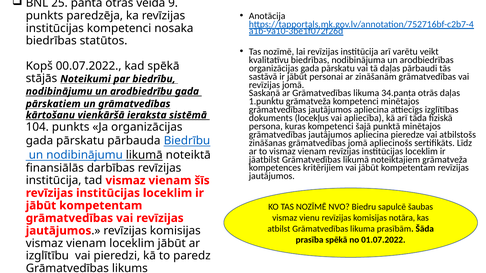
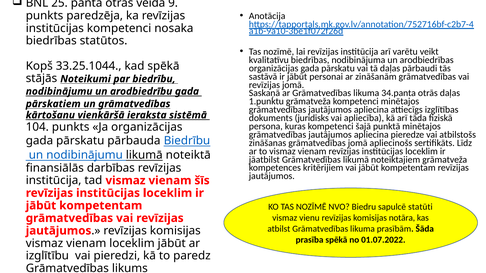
00.07.2022: 00.07.2022 -> 33.25.1044
locekļus: locekļus -> juridisks
šaubas: šaubas -> statūti
